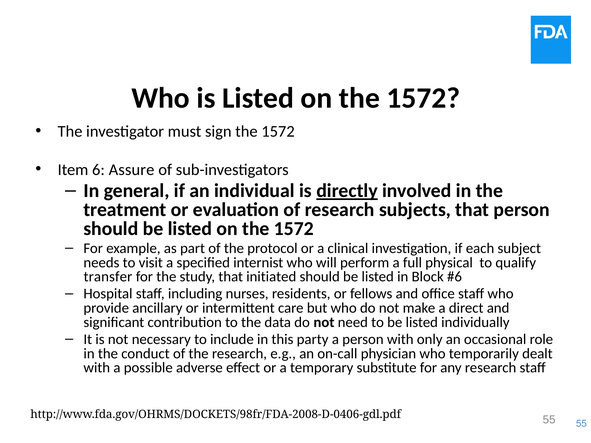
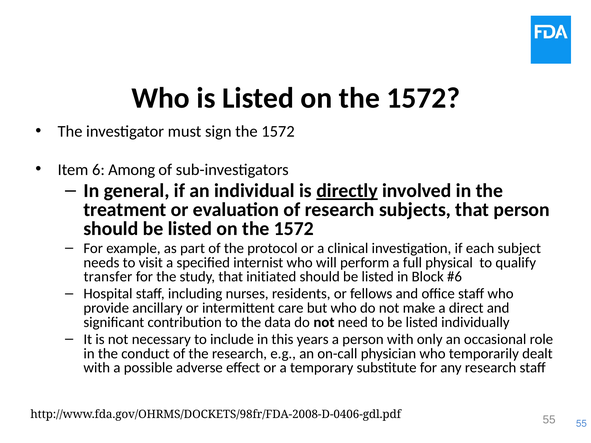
Assure: Assure -> Among
party: party -> years
